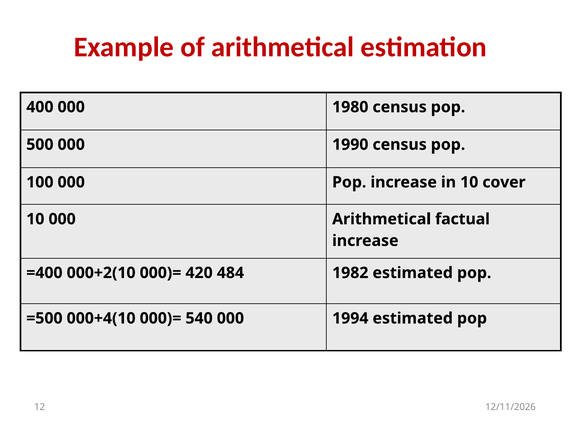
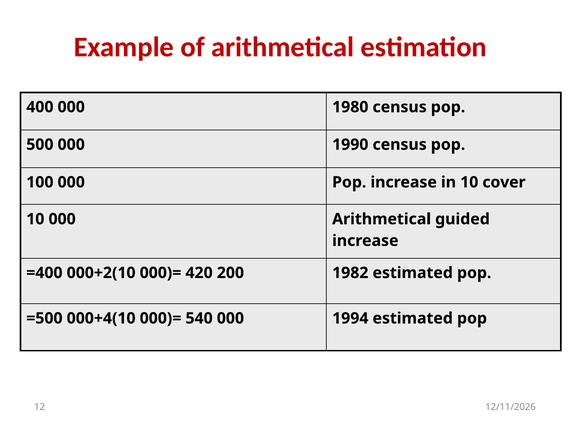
factual: factual -> guided
484: 484 -> 200
